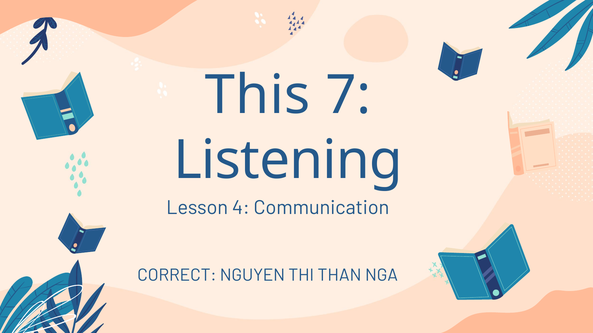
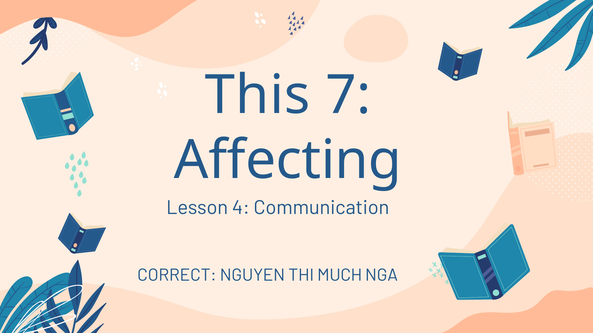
Listening: Listening -> Affecting
THAN: THAN -> MUCH
